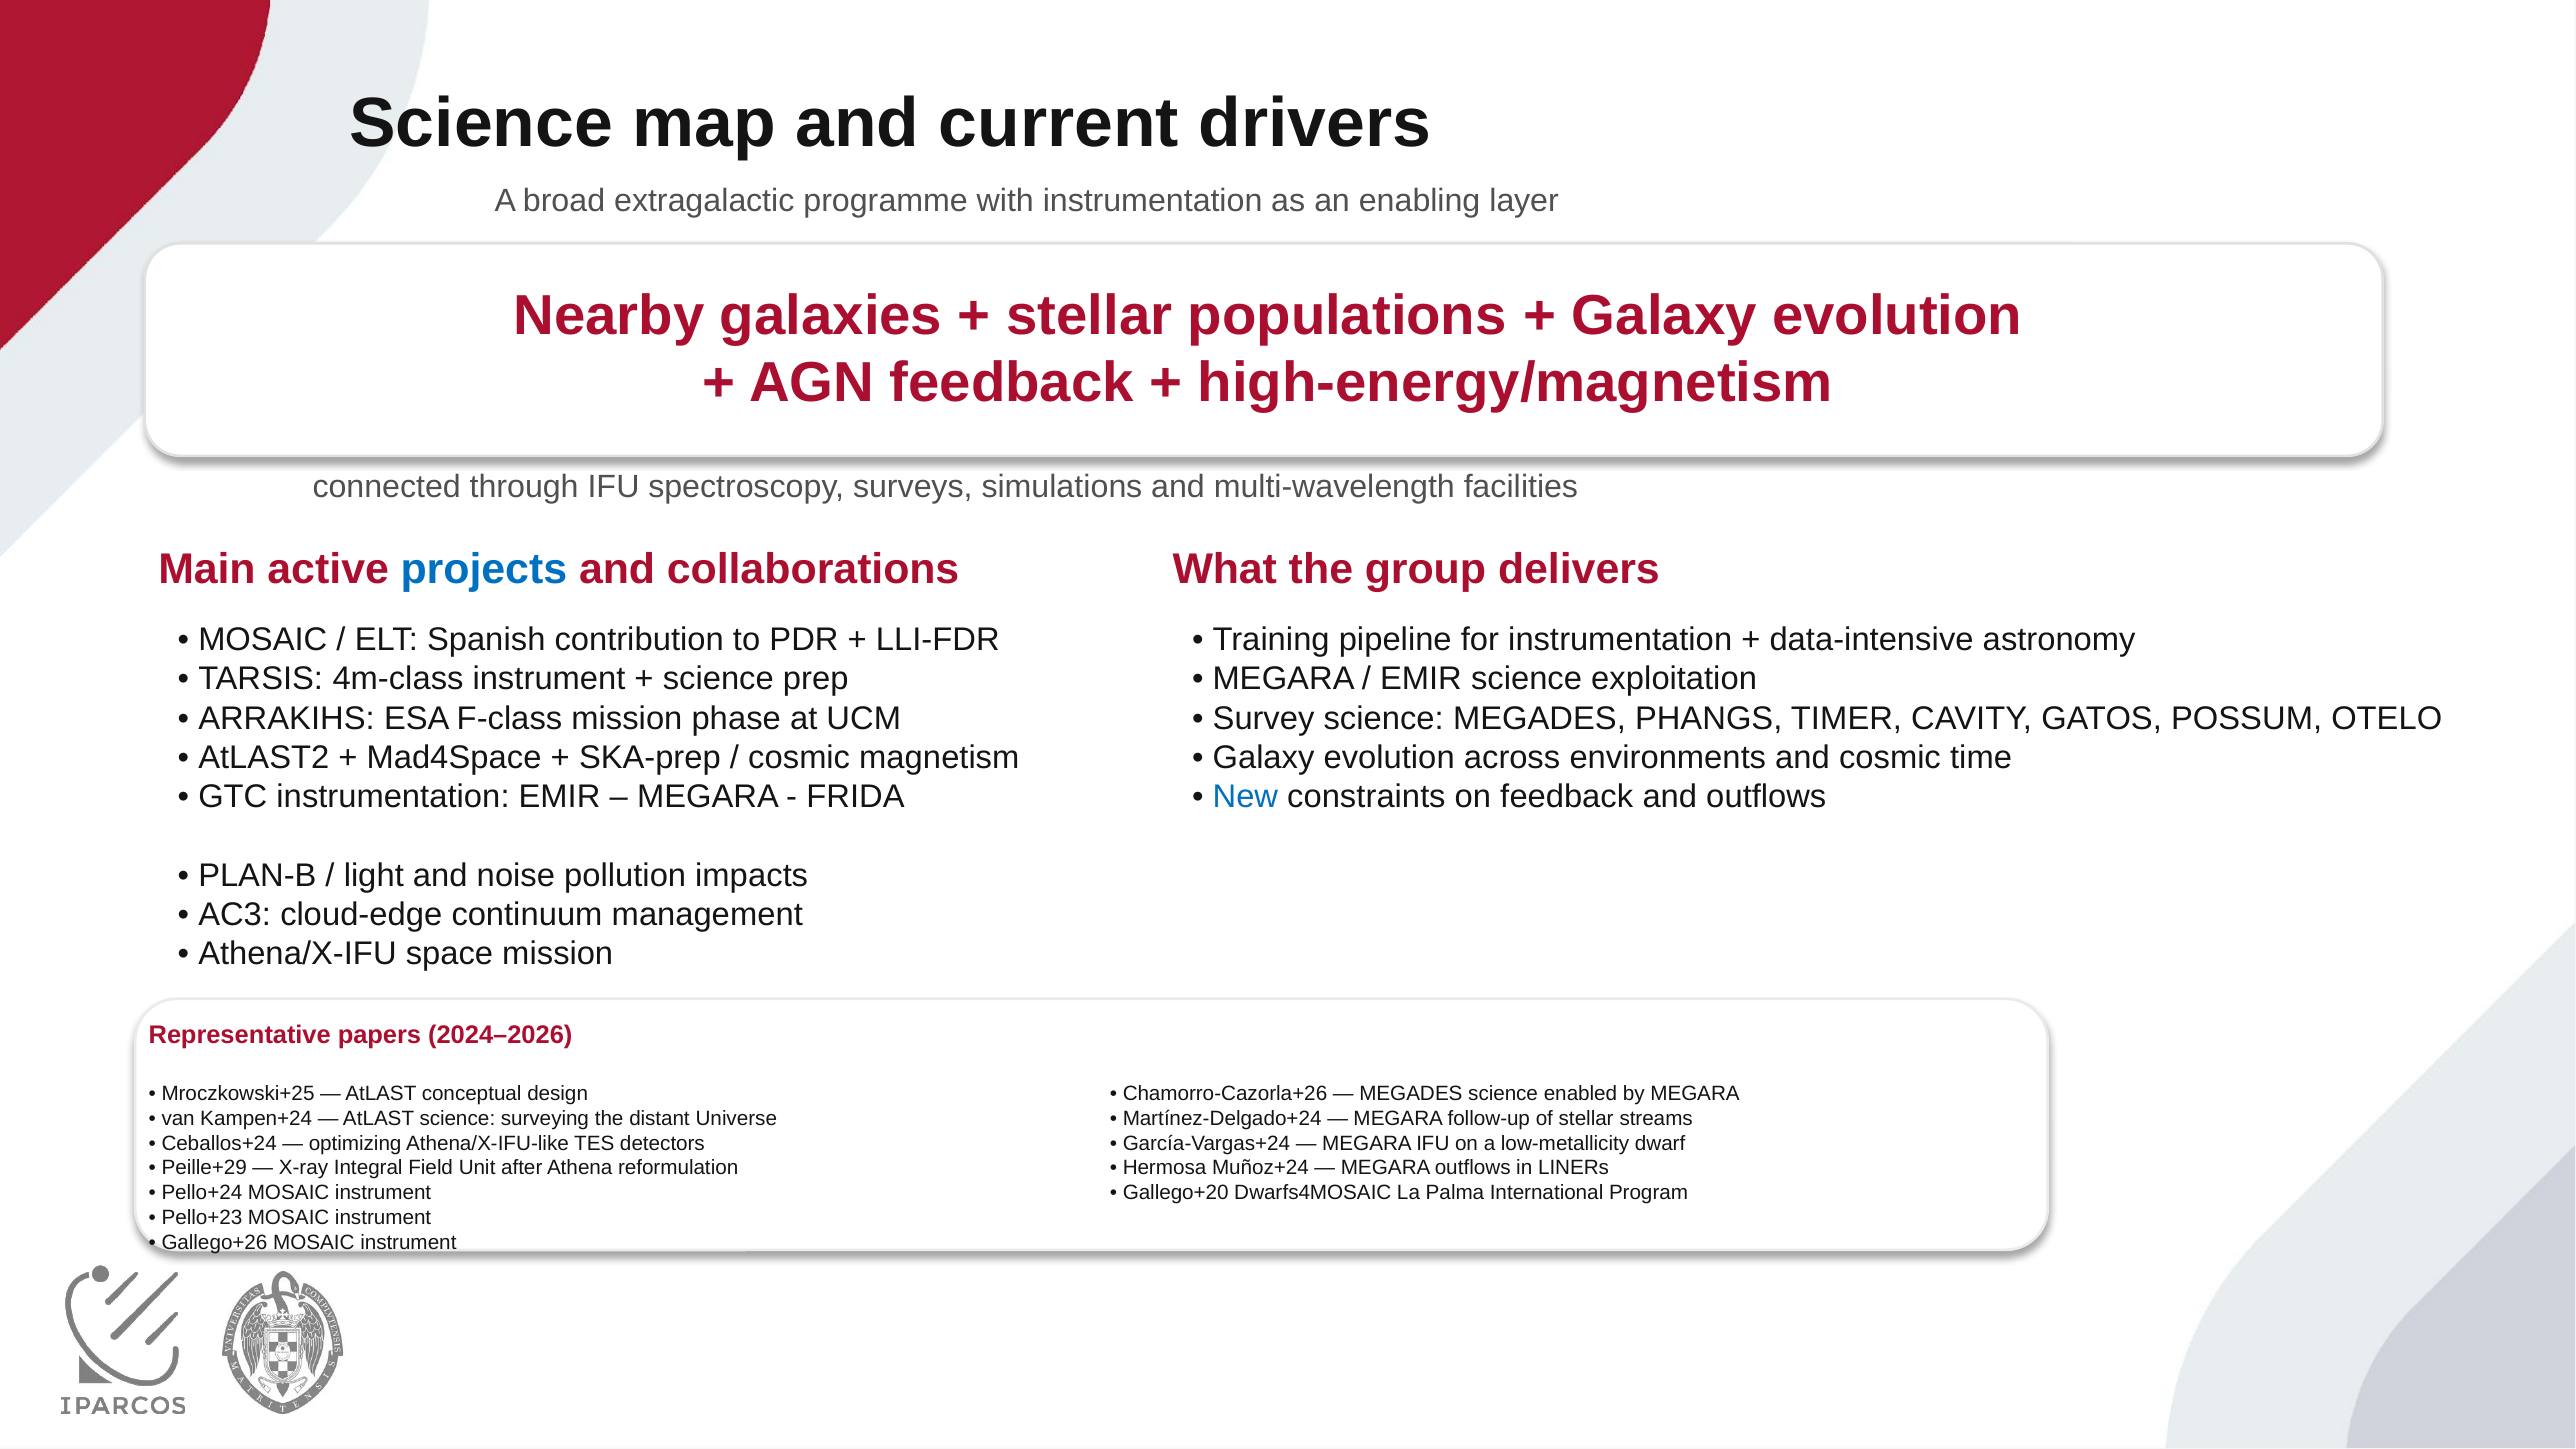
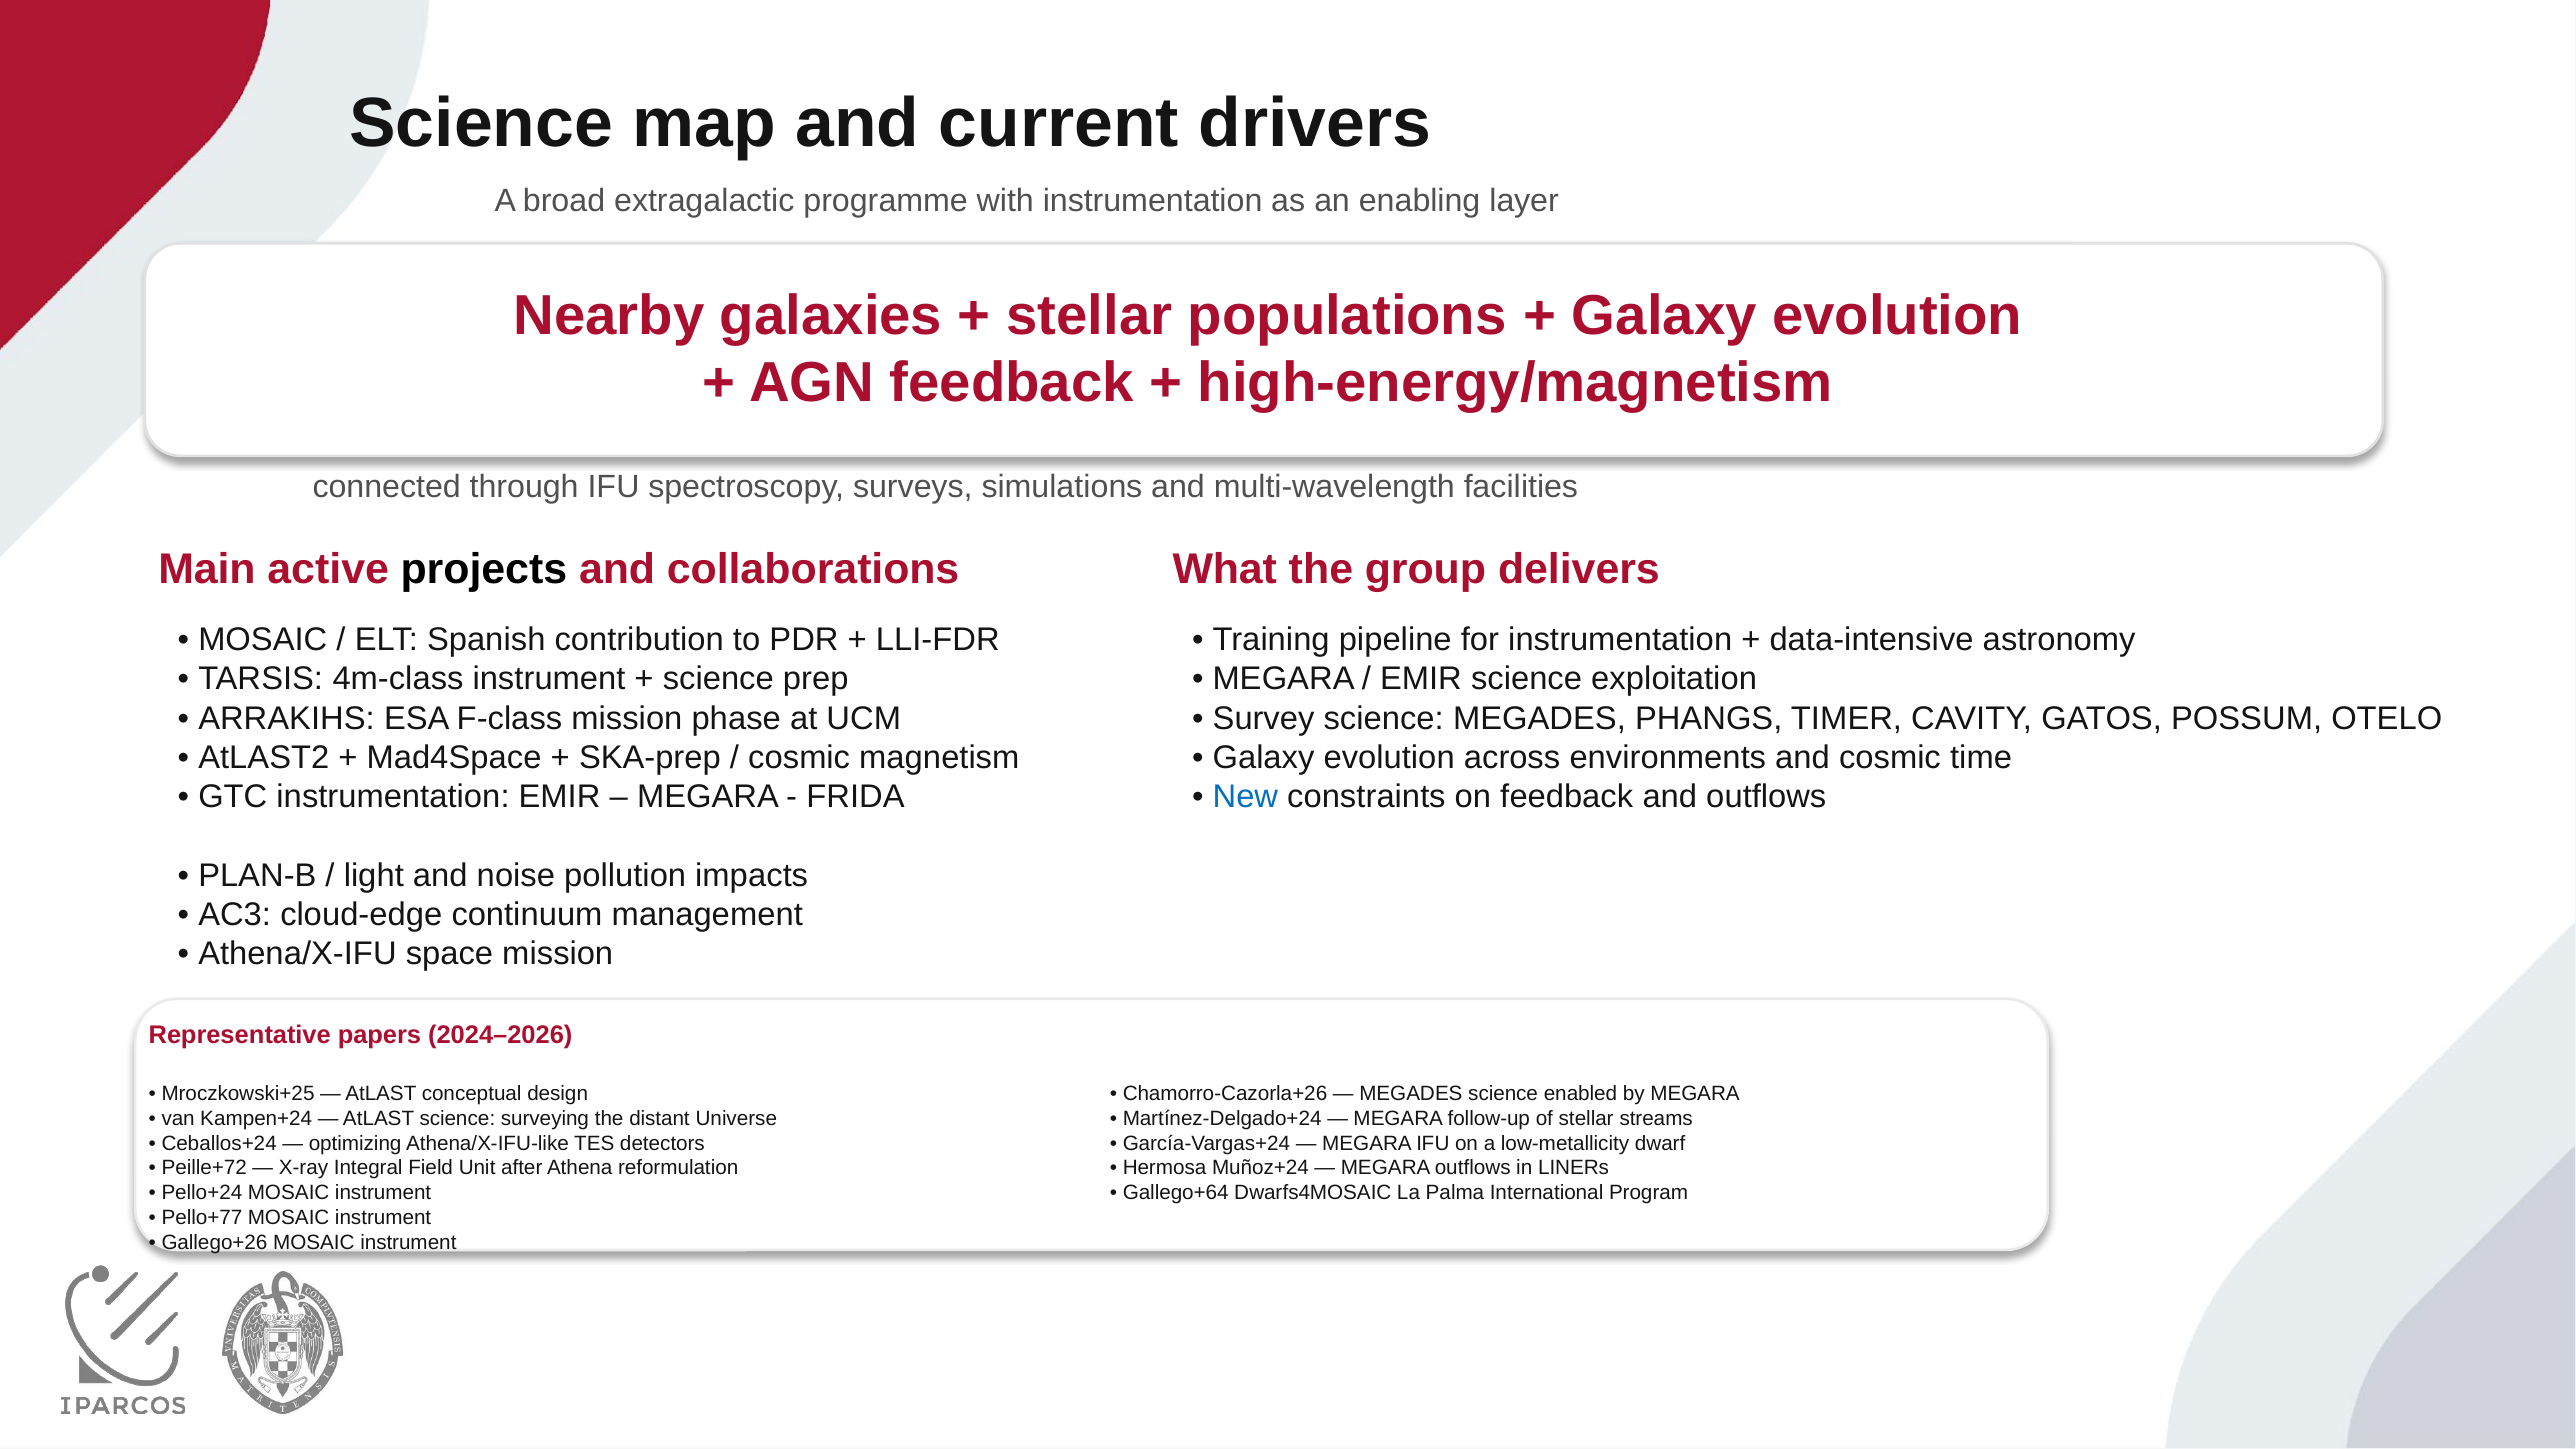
projects colour: blue -> black
Peille+29: Peille+29 -> Peille+72
Gallego+20: Gallego+20 -> Gallego+64
Pello+23: Pello+23 -> Pello+77
